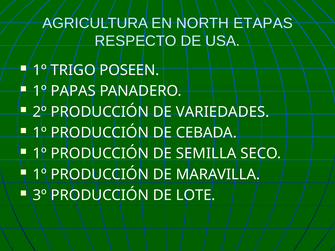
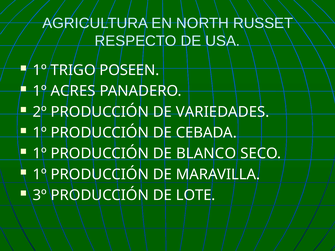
ETAPAS: ETAPAS -> RUSSET
PAPAS: PAPAS -> ACRES
SEMILLA: SEMILLA -> BLANCO
